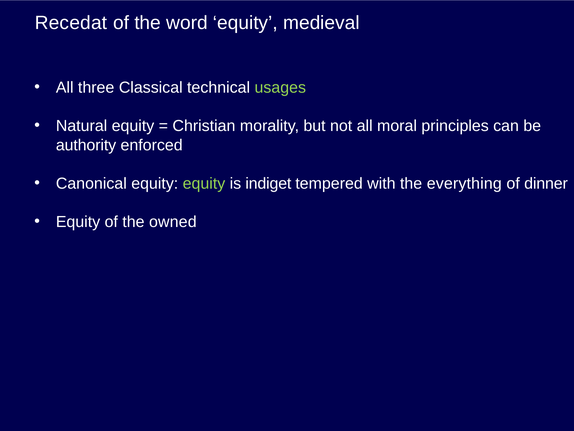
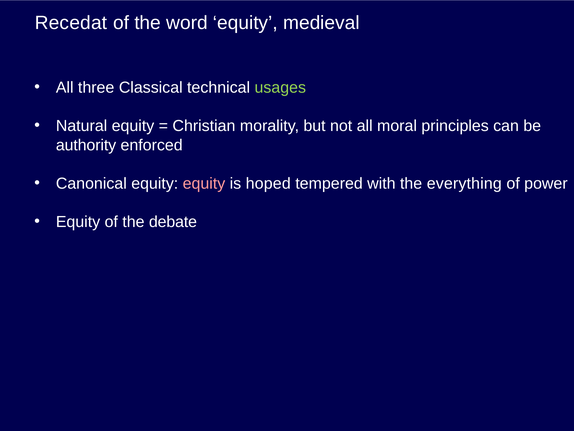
equity at (204, 183) colour: light green -> pink
indiget: indiget -> hoped
dinner: dinner -> power
owned: owned -> debate
